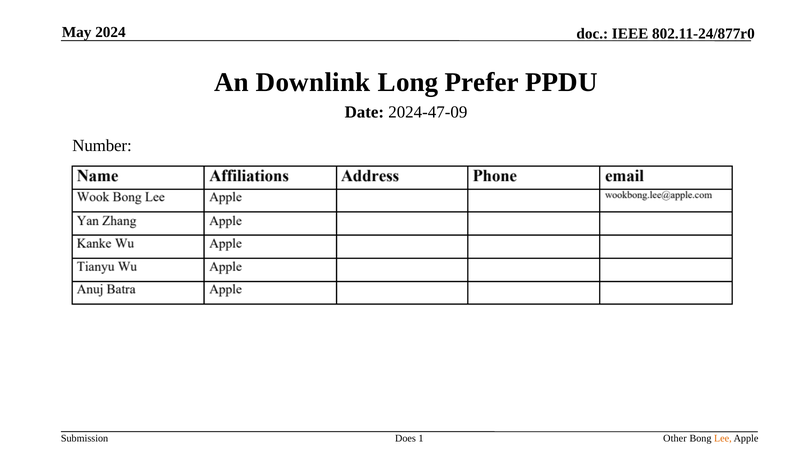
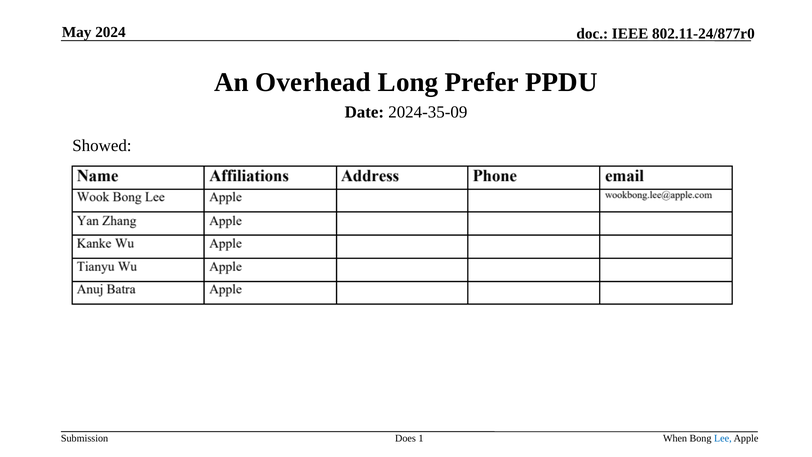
Downlink: Downlink -> Overhead
2024-47-09: 2024-47-09 -> 2024-35-09
Number: Number -> Showed
Other: Other -> When
Lee colour: orange -> blue
